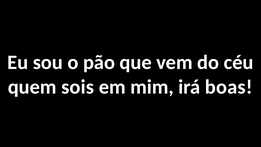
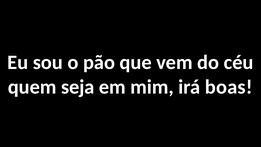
sois: sois -> seja
